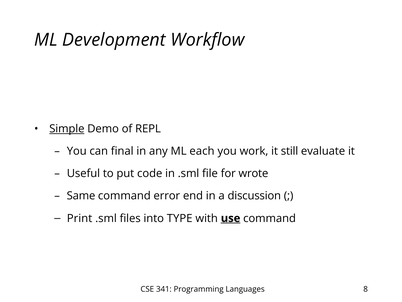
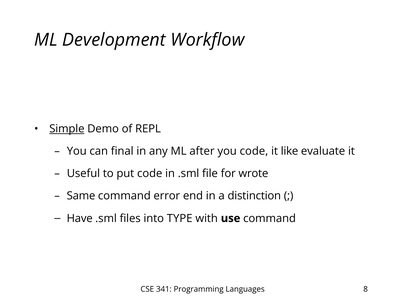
each: each -> after
you work: work -> code
still: still -> like
discussion: discussion -> distinction
Print: Print -> Have
use underline: present -> none
